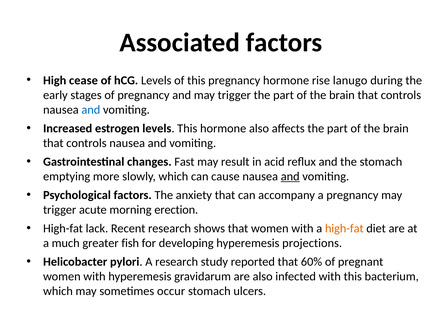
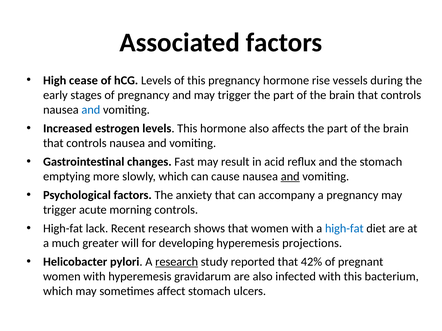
lanugo: lanugo -> vessels
morning erection: erection -> controls
high-fat at (344, 229) colour: orange -> blue
fish: fish -> will
research at (177, 262) underline: none -> present
60%: 60% -> 42%
occur: occur -> affect
